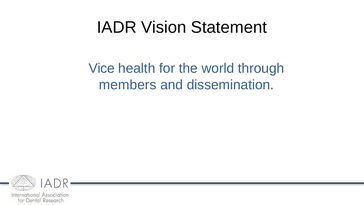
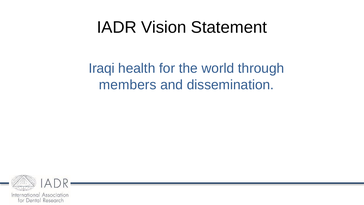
Vice: Vice -> Iraqi
